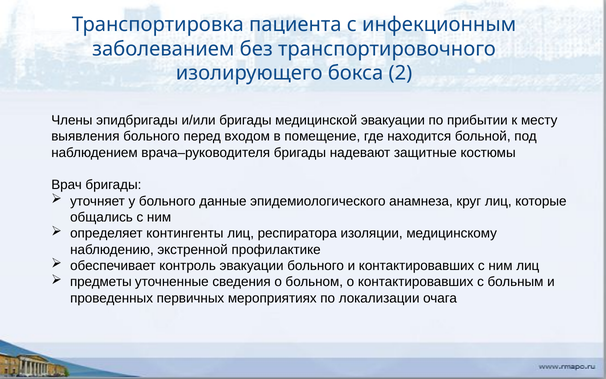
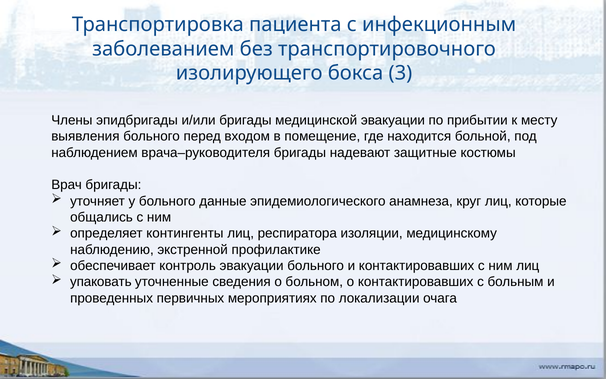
2: 2 -> 3
предметы: предметы -> упаковать
